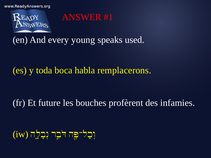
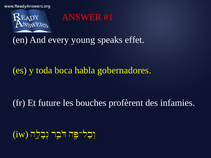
used: used -> effet
remplacerons: remplacerons -> gobernadores
